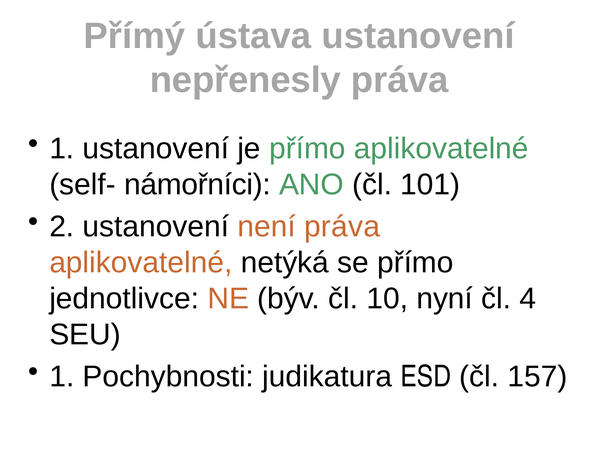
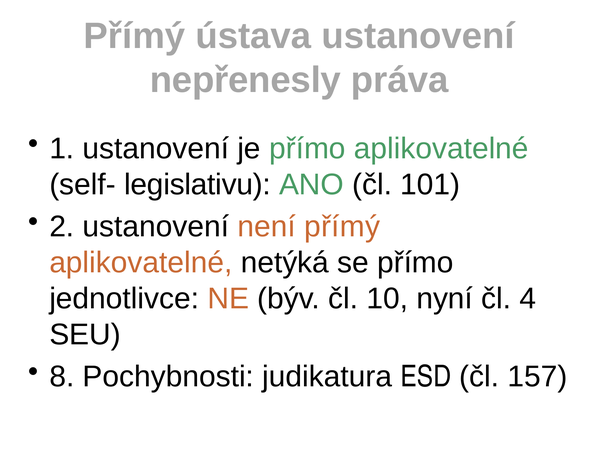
námořníci: námořníci -> legislativu
není práva: práva -> přímý
1 at (62, 376): 1 -> 8
